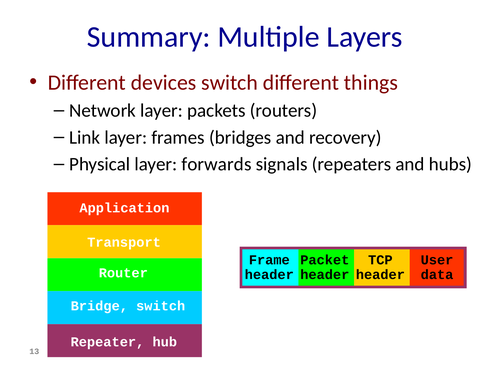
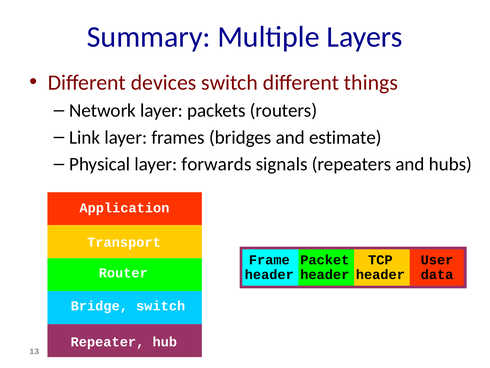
recovery: recovery -> estimate
